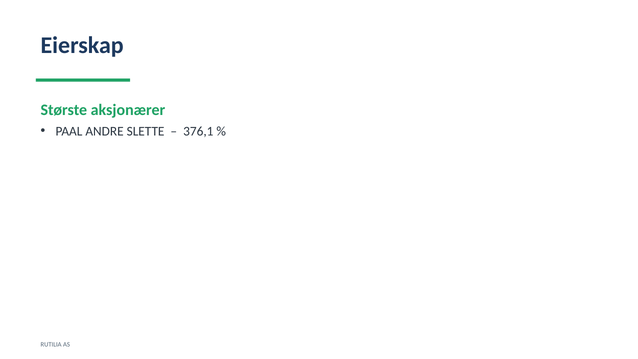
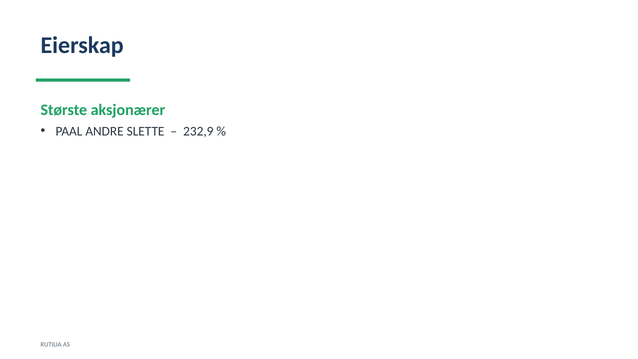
376,1: 376,1 -> 232,9
